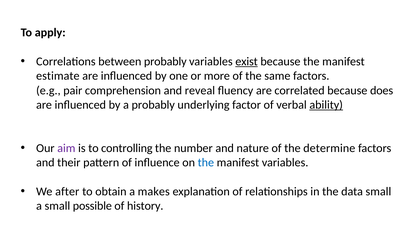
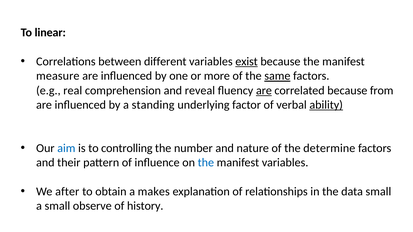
apply: apply -> linear
between probably: probably -> different
estimate: estimate -> measure
same underline: none -> present
pair: pair -> real
are at (264, 91) underline: none -> present
does: does -> from
a probably: probably -> standing
aim colour: purple -> blue
possible: possible -> observe
